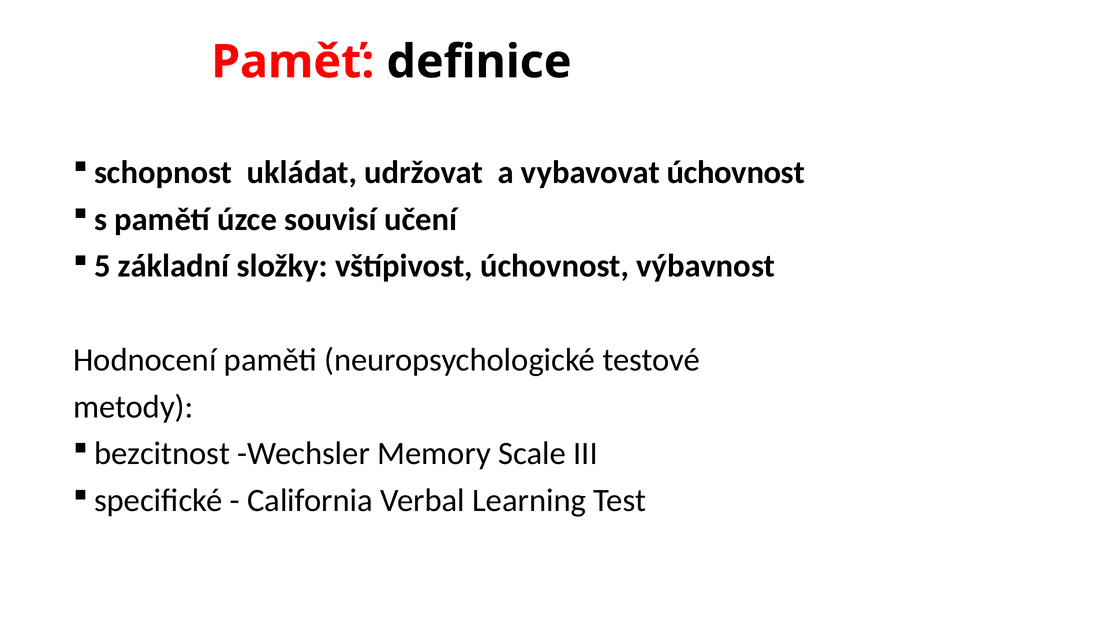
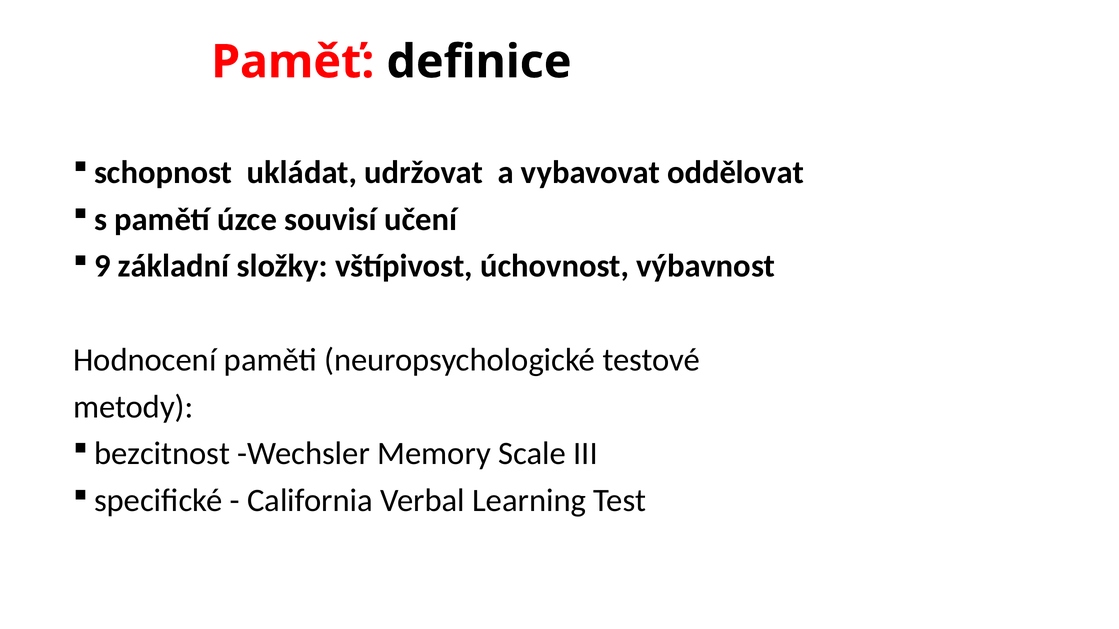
vybavovat úchovnost: úchovnost -> oddělovat
5: 5 -> 9
